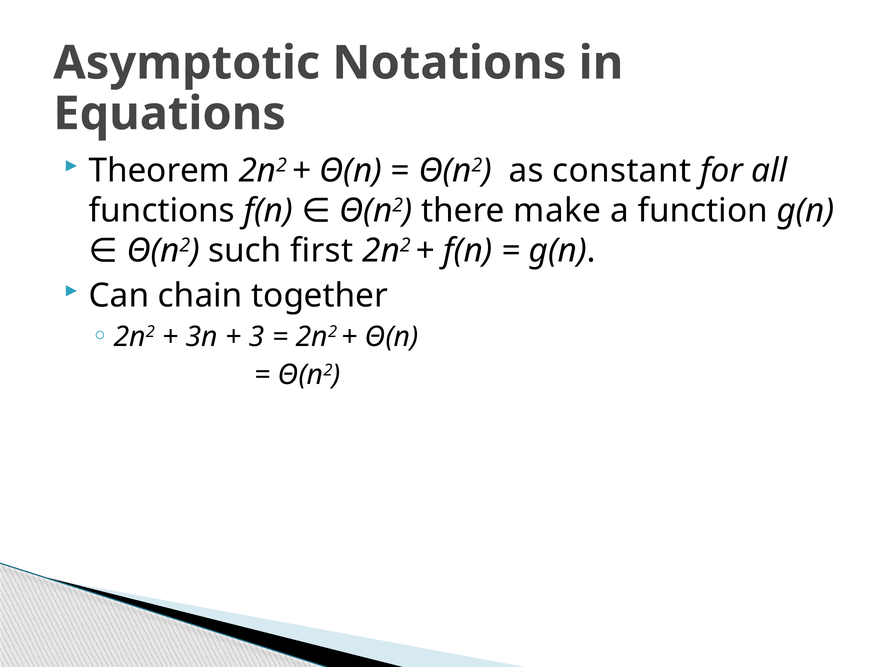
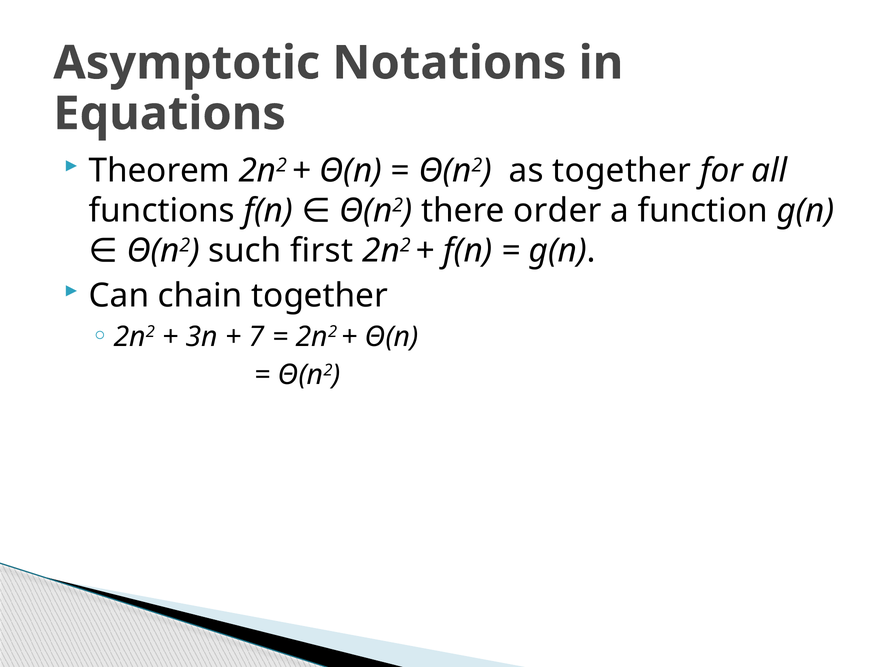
as constant: constant -> together
make: make -> order
3: 3 -> 7
